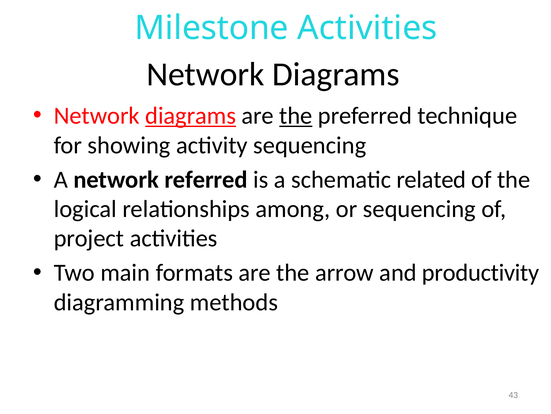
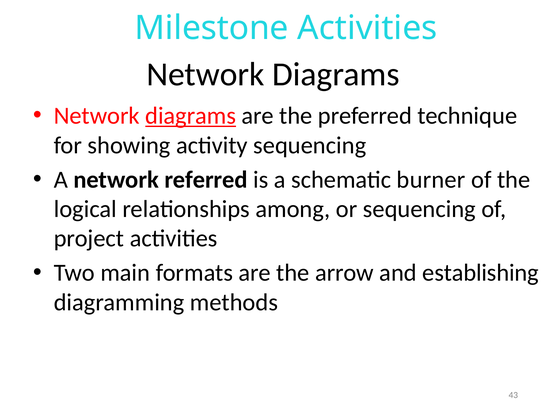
the at (296, 116) underline: present -> none
related: related -> burner
productivity: productivity -> establishing
